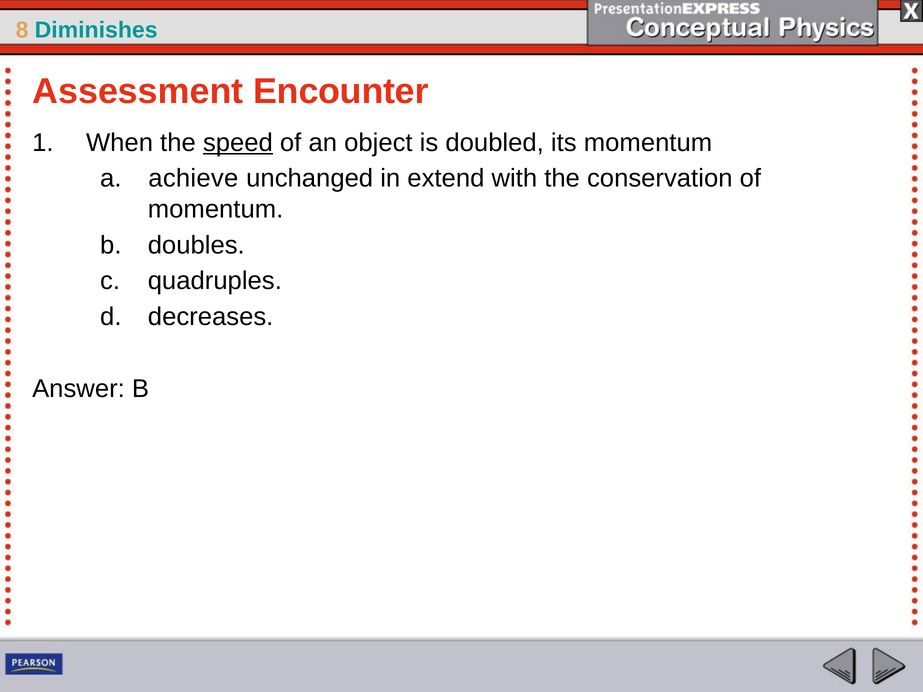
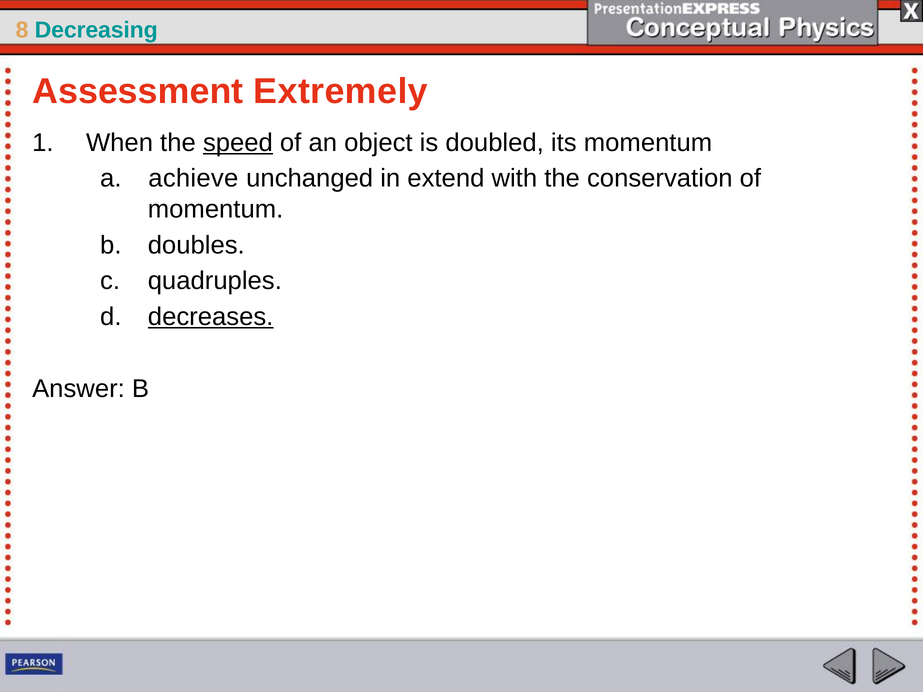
Diminishes: Diminishes -> Decreasing
Encounter: Encounter -> Extremely
decreases underline: none -> present
